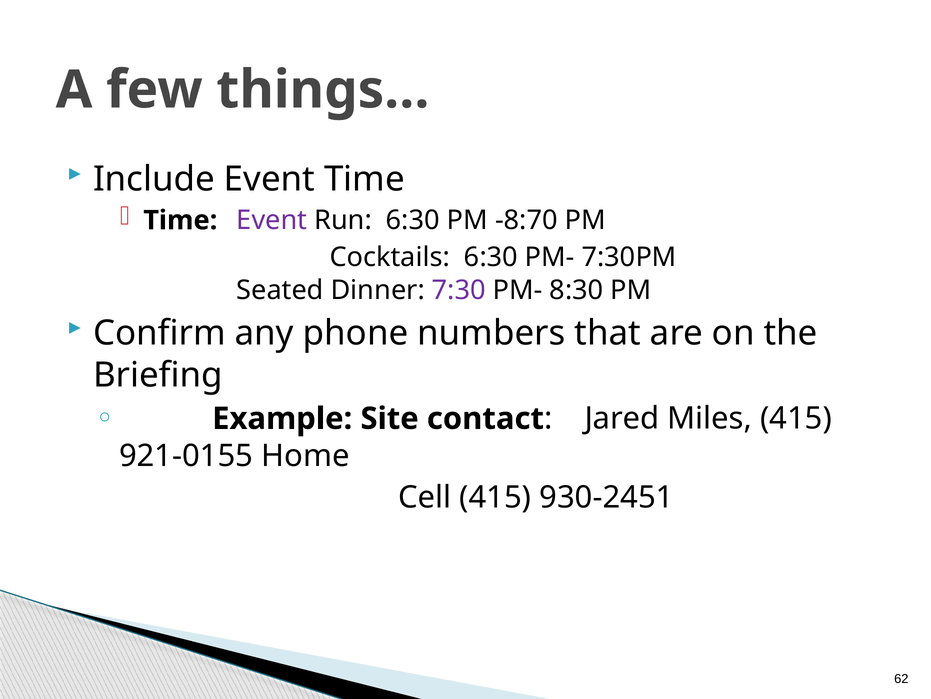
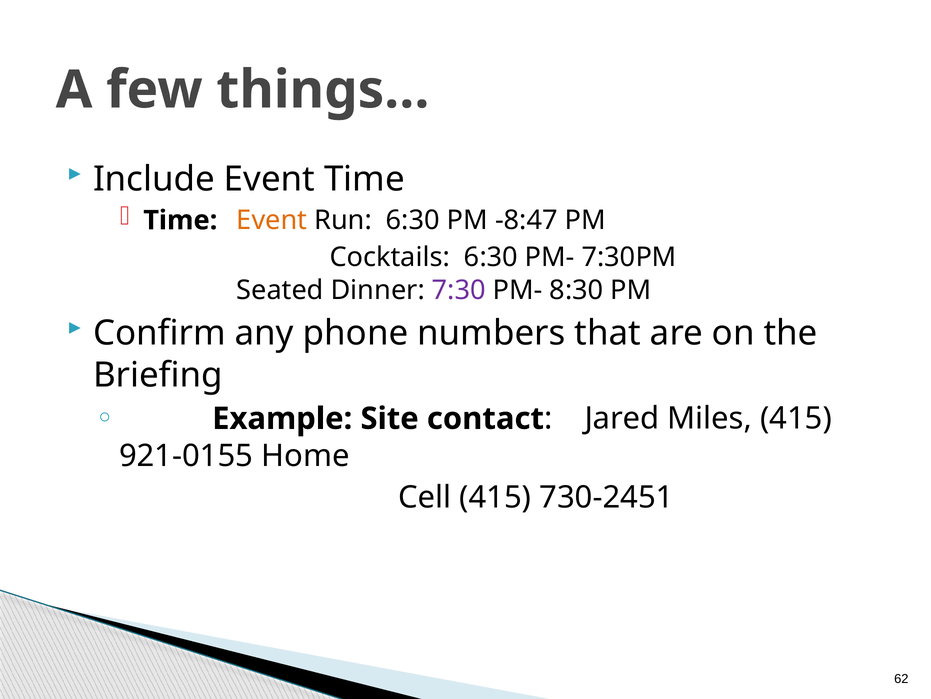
Event at (272, 220) colour: purple -> orange
-8:70: -8:70 -> -8:47
930-2451: 930-2451 -> 730-2451
